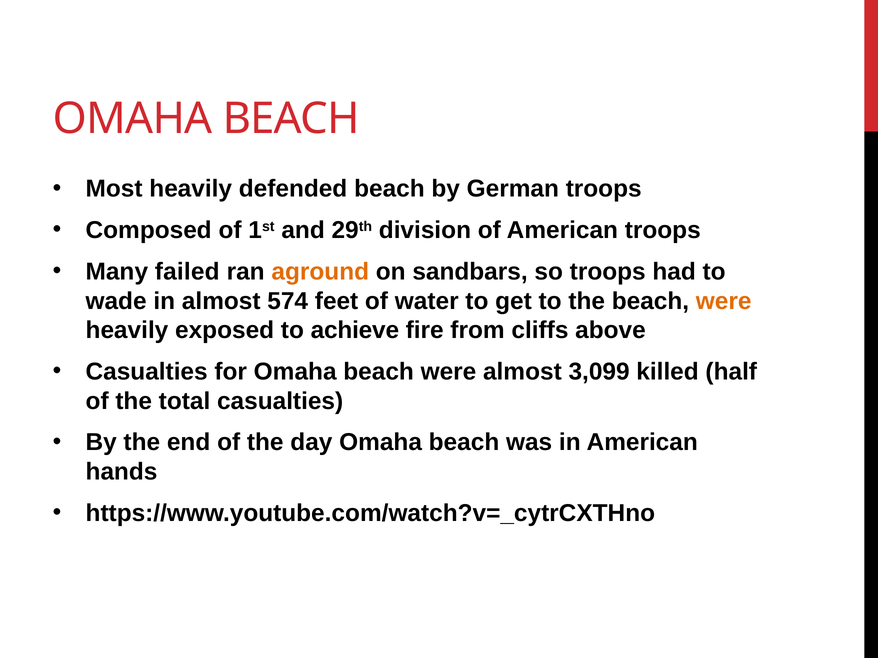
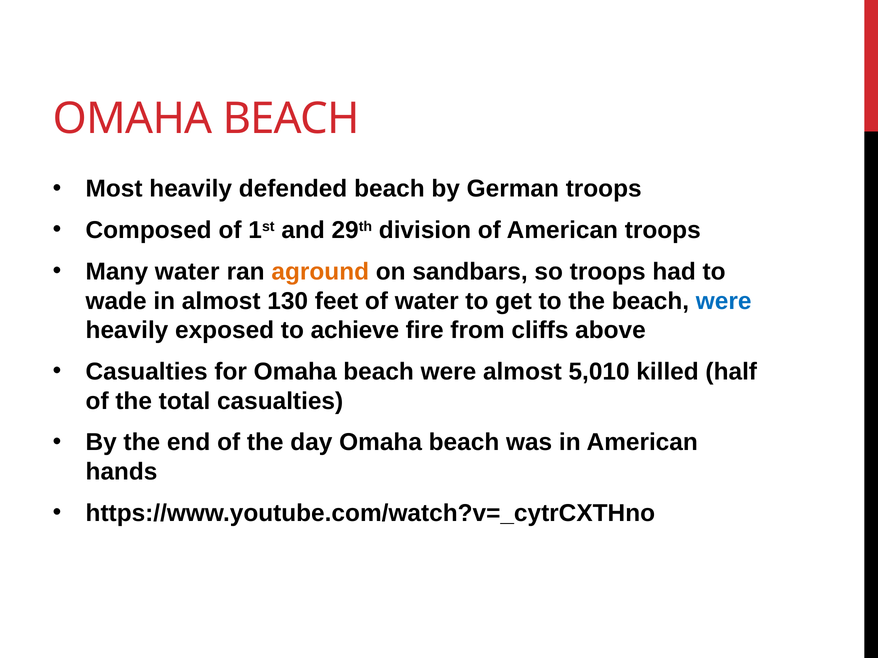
Many failed: failed -> water
574: 574 -> 130
were at (724, 301) colour: orange -> blue
3,099: 3,099 -> 5,010
